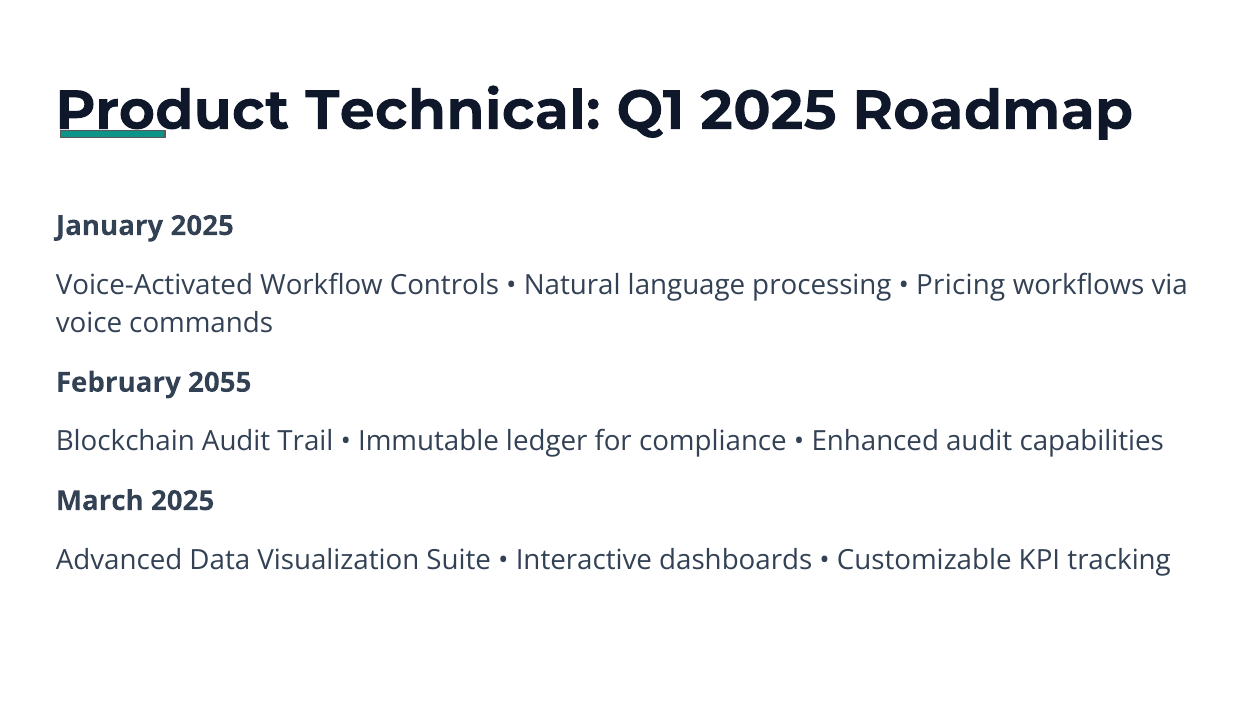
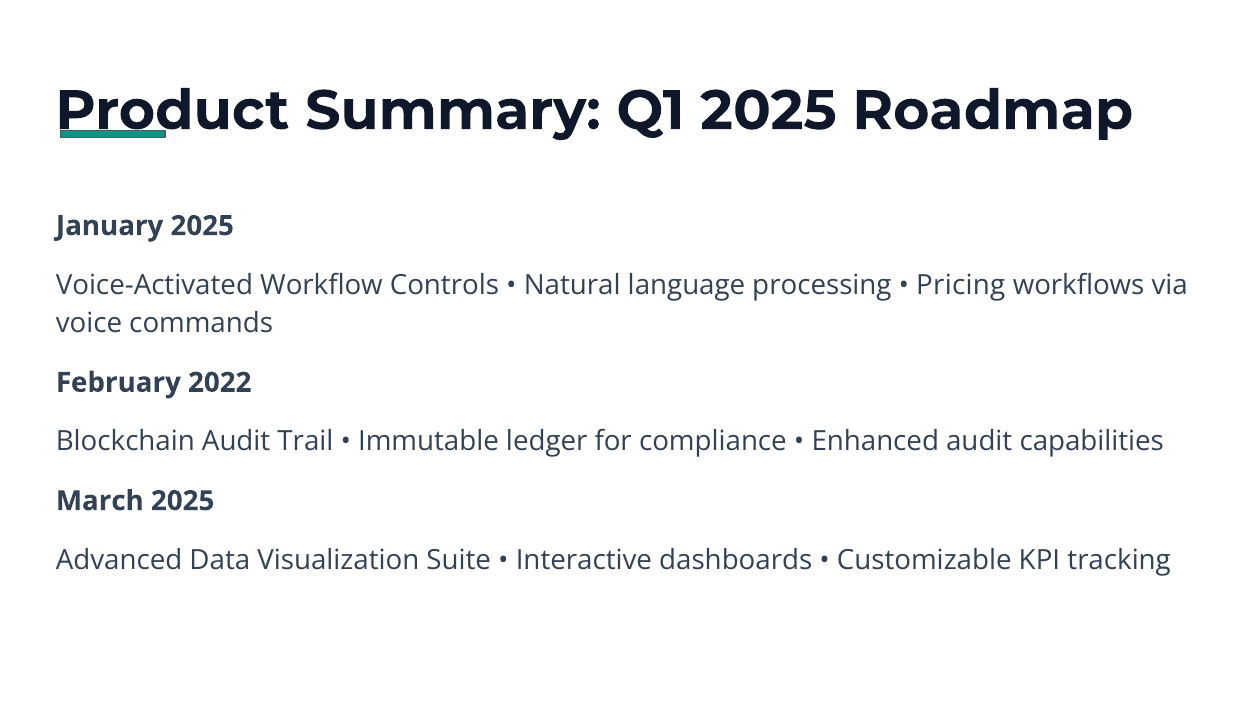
Technical: Technical -> Summary
2055: 2055 -> 2022
